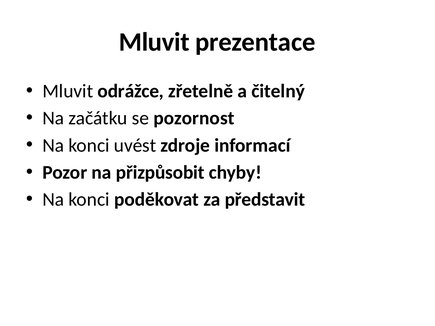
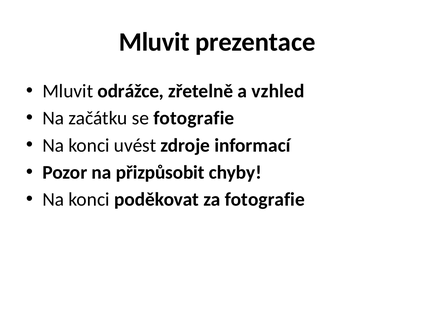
čitelný: čitelný -> vzhled
se pozornost: pozornost -> fotografie
za představit: představit -> fotografie
